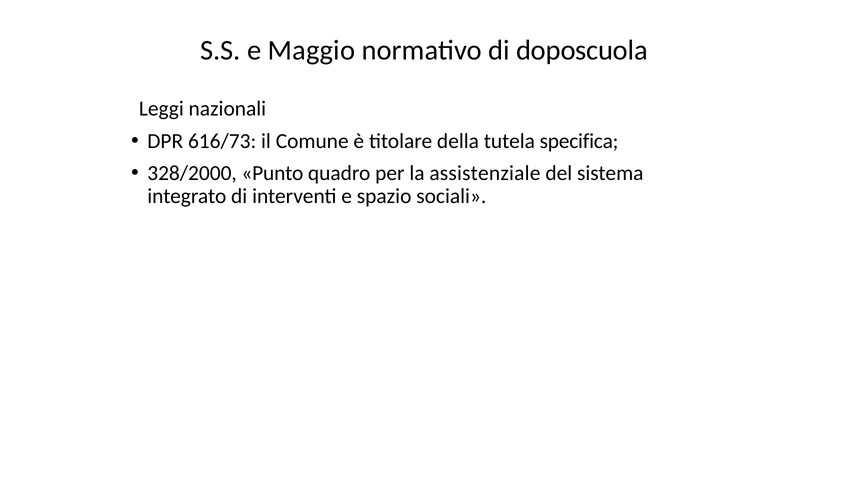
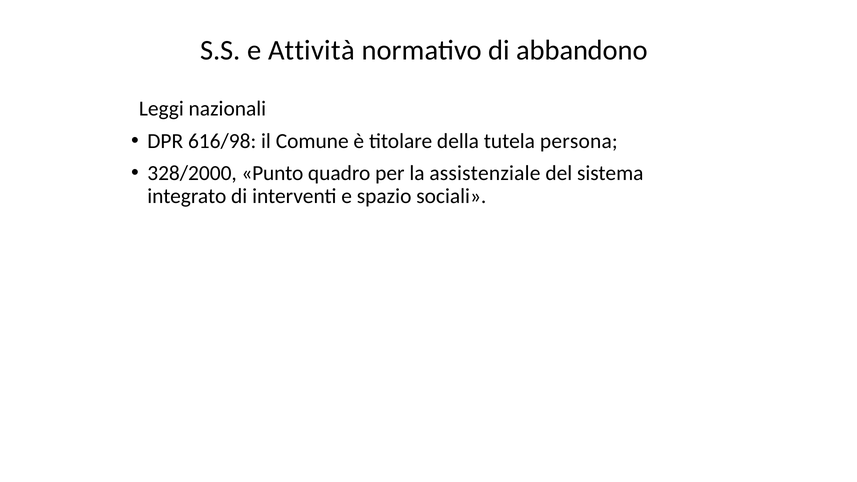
Maggio: Maggio -> Attività
doposcuola: doposcuola -> abbandono
616/73: 616/73 -> 616/98
specifica: specifica -> persona
